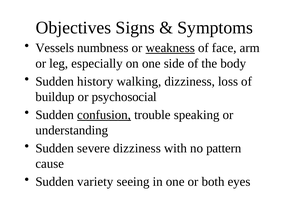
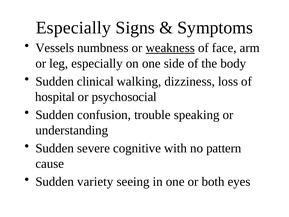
Objectives at (73, 28): Objectives -> Especially
history: history -> clinical
buildup: buildup -> hospital
confusion underline: present -> none
severe dizziness: dizziness -> cognitive
